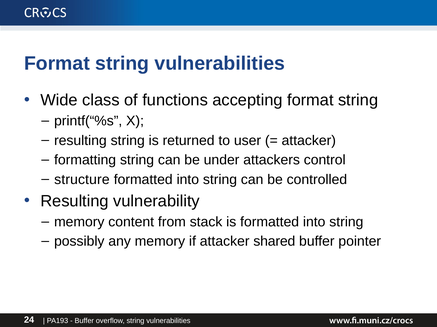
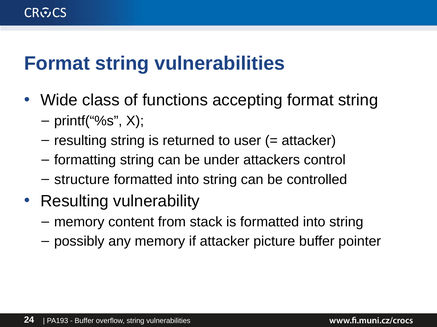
shared: shared -> picture
